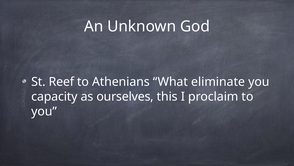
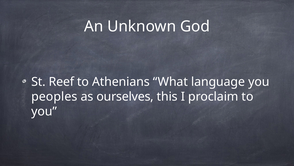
eliminate: eliminate -> language
capacity: capacity -> peoples
